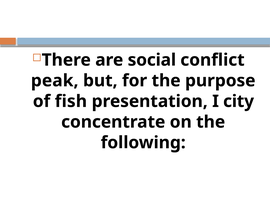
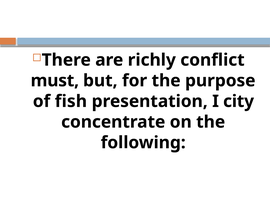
social: social -> richly
peak: peak -> must
